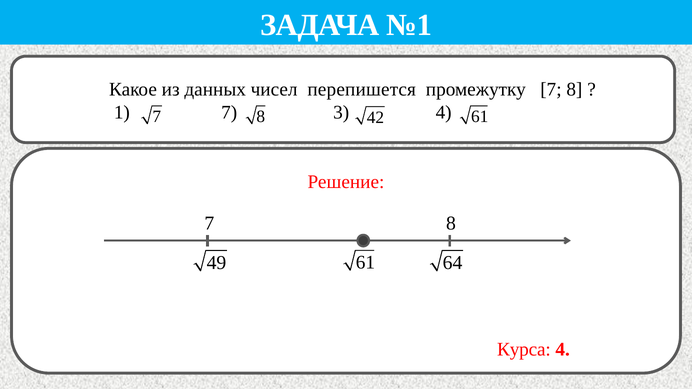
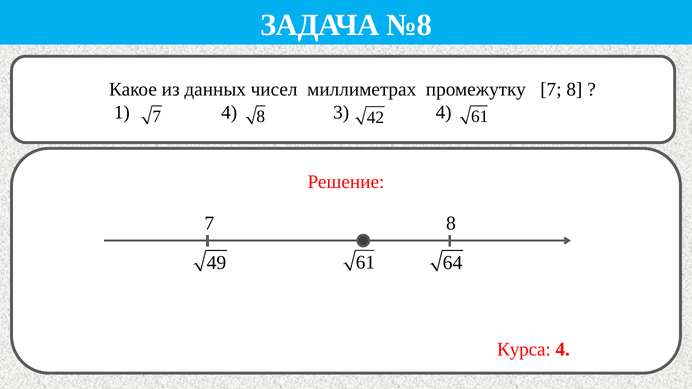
№1: №1 -> №8
перепишется: перепишется -> миллиметрах
1 7: 7 -> 4
